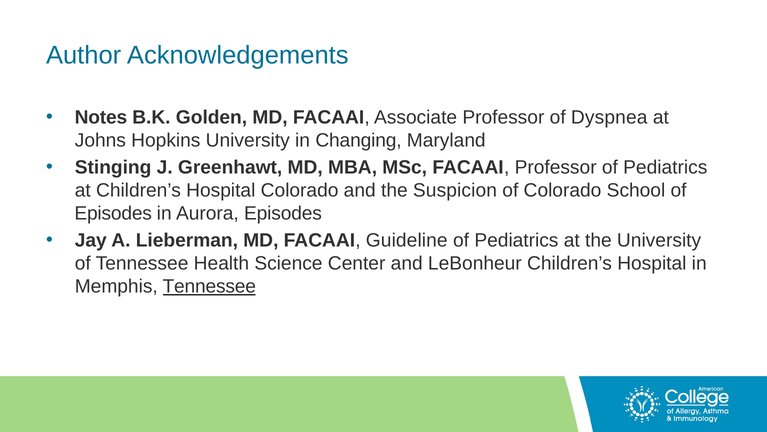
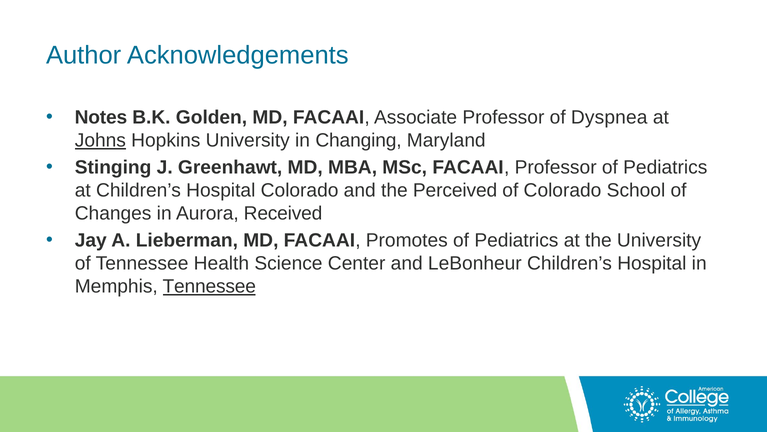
Johns underline: none -> present
Suspicion: Suspicion -> Perceived
Episodes at (113, 213): Episodes -> Changes
Aurora Episodes: Episodes -> Received
Guideline: Guideline -> Promotes
